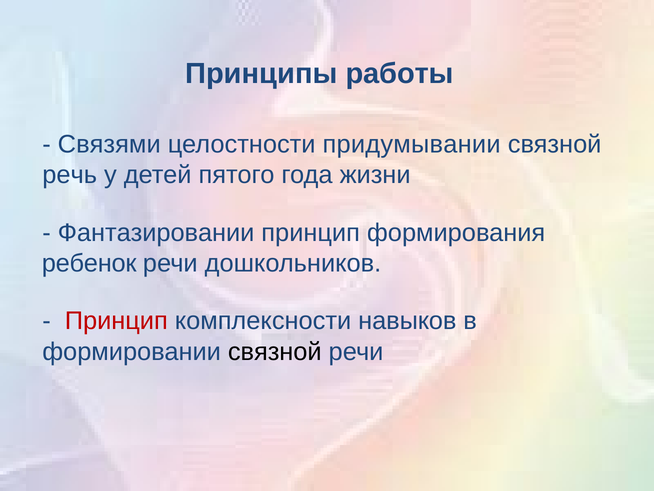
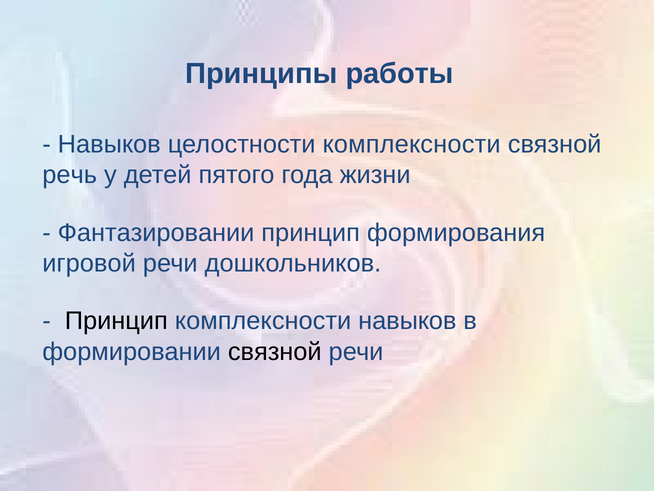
Связями at (109, 144): Связями -> Навыков
целостности придумывании: придумывании -> комплексности
ребенок: ребенок -> игровой
Принцип at (116, 321) colour: red -> black
